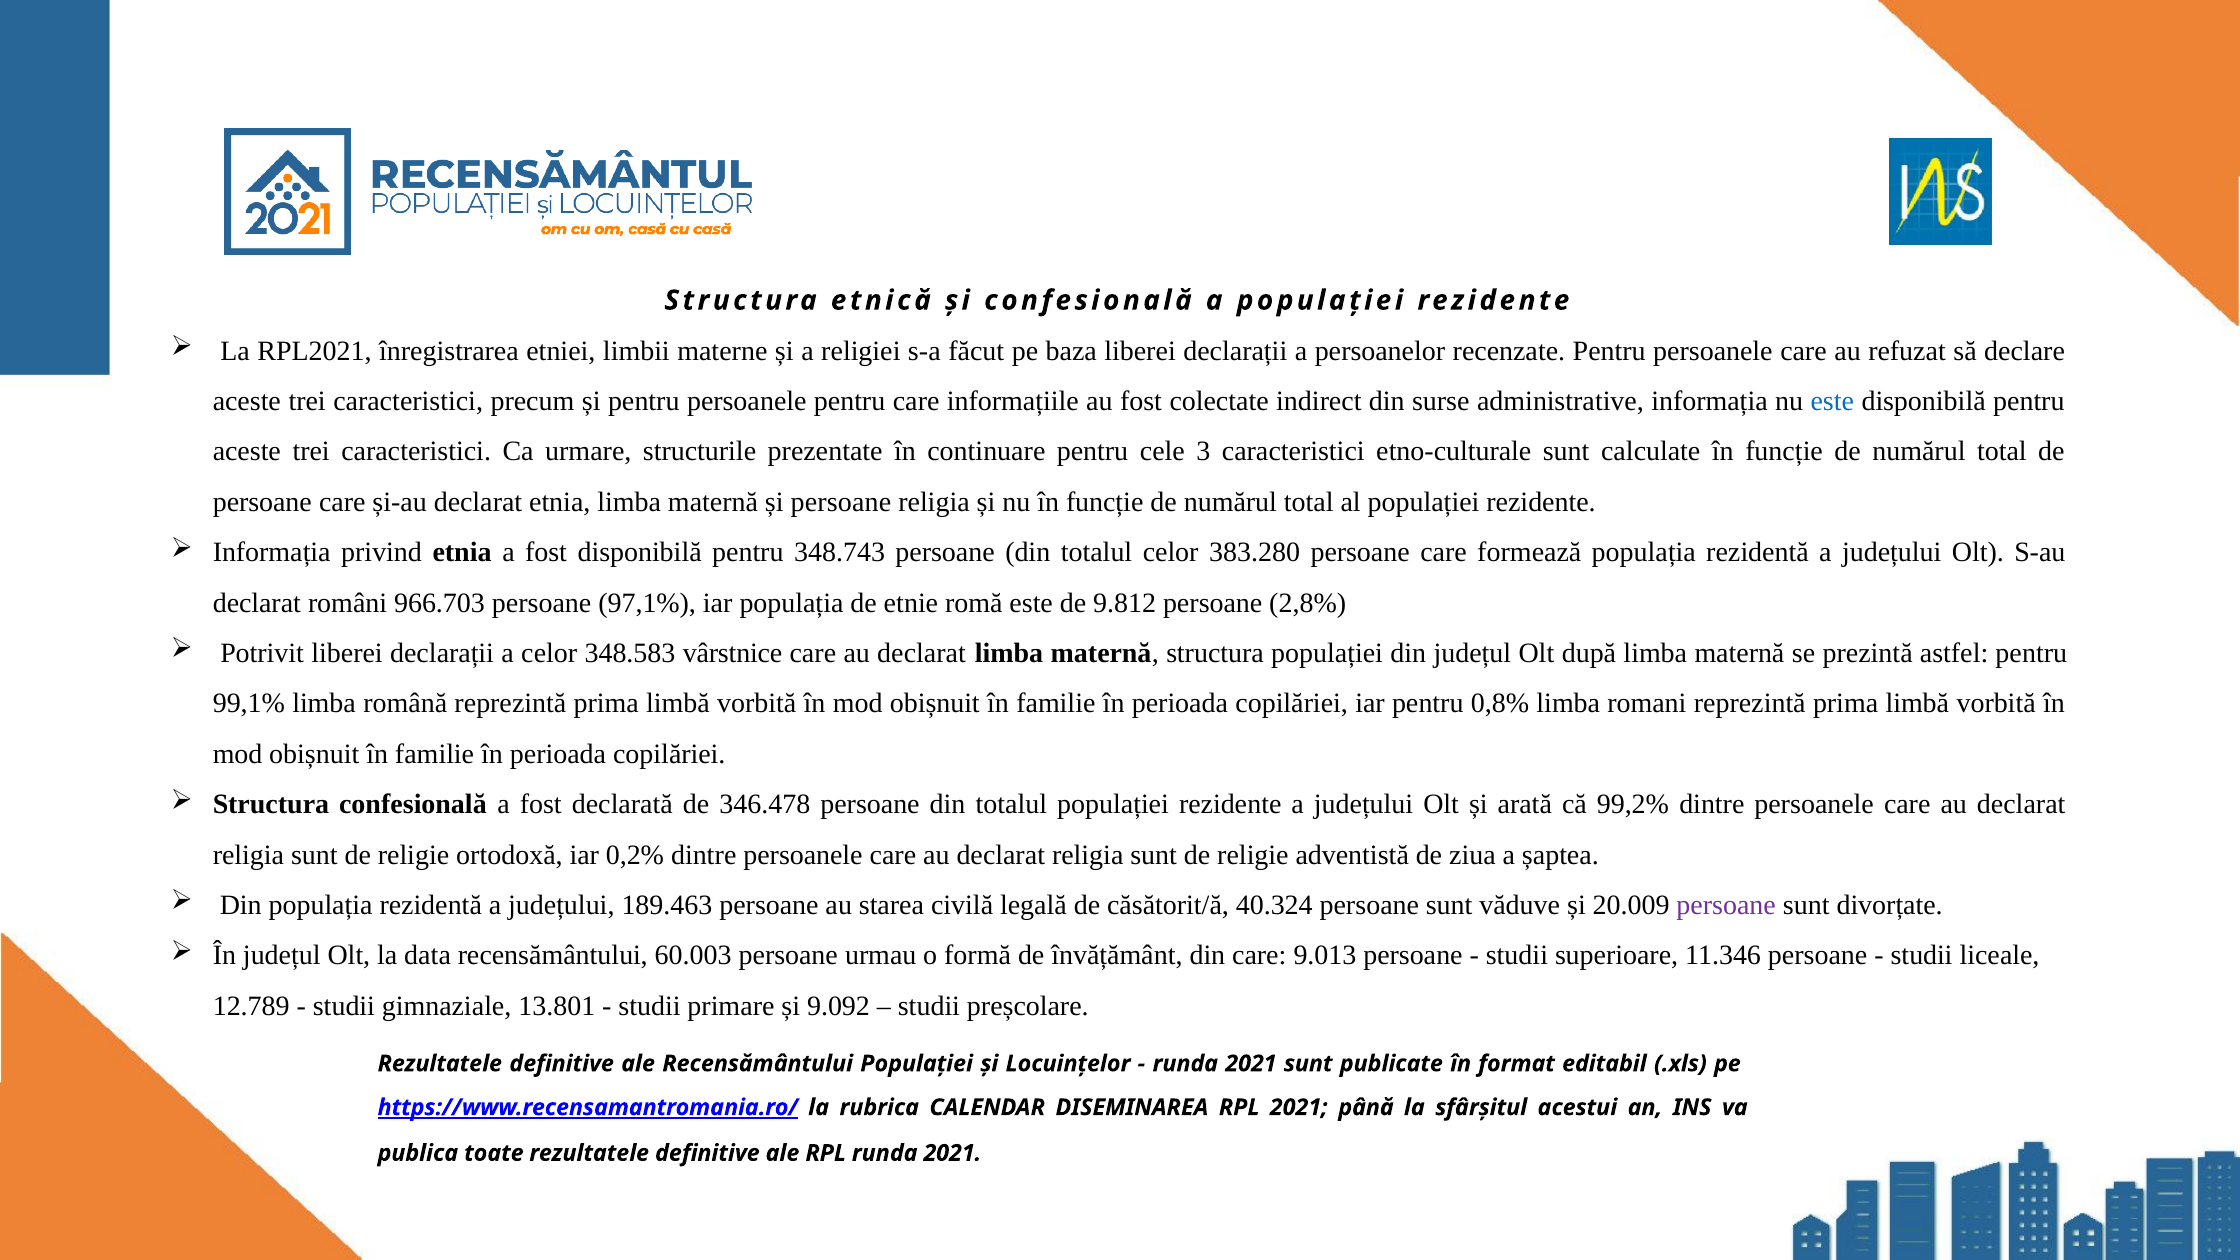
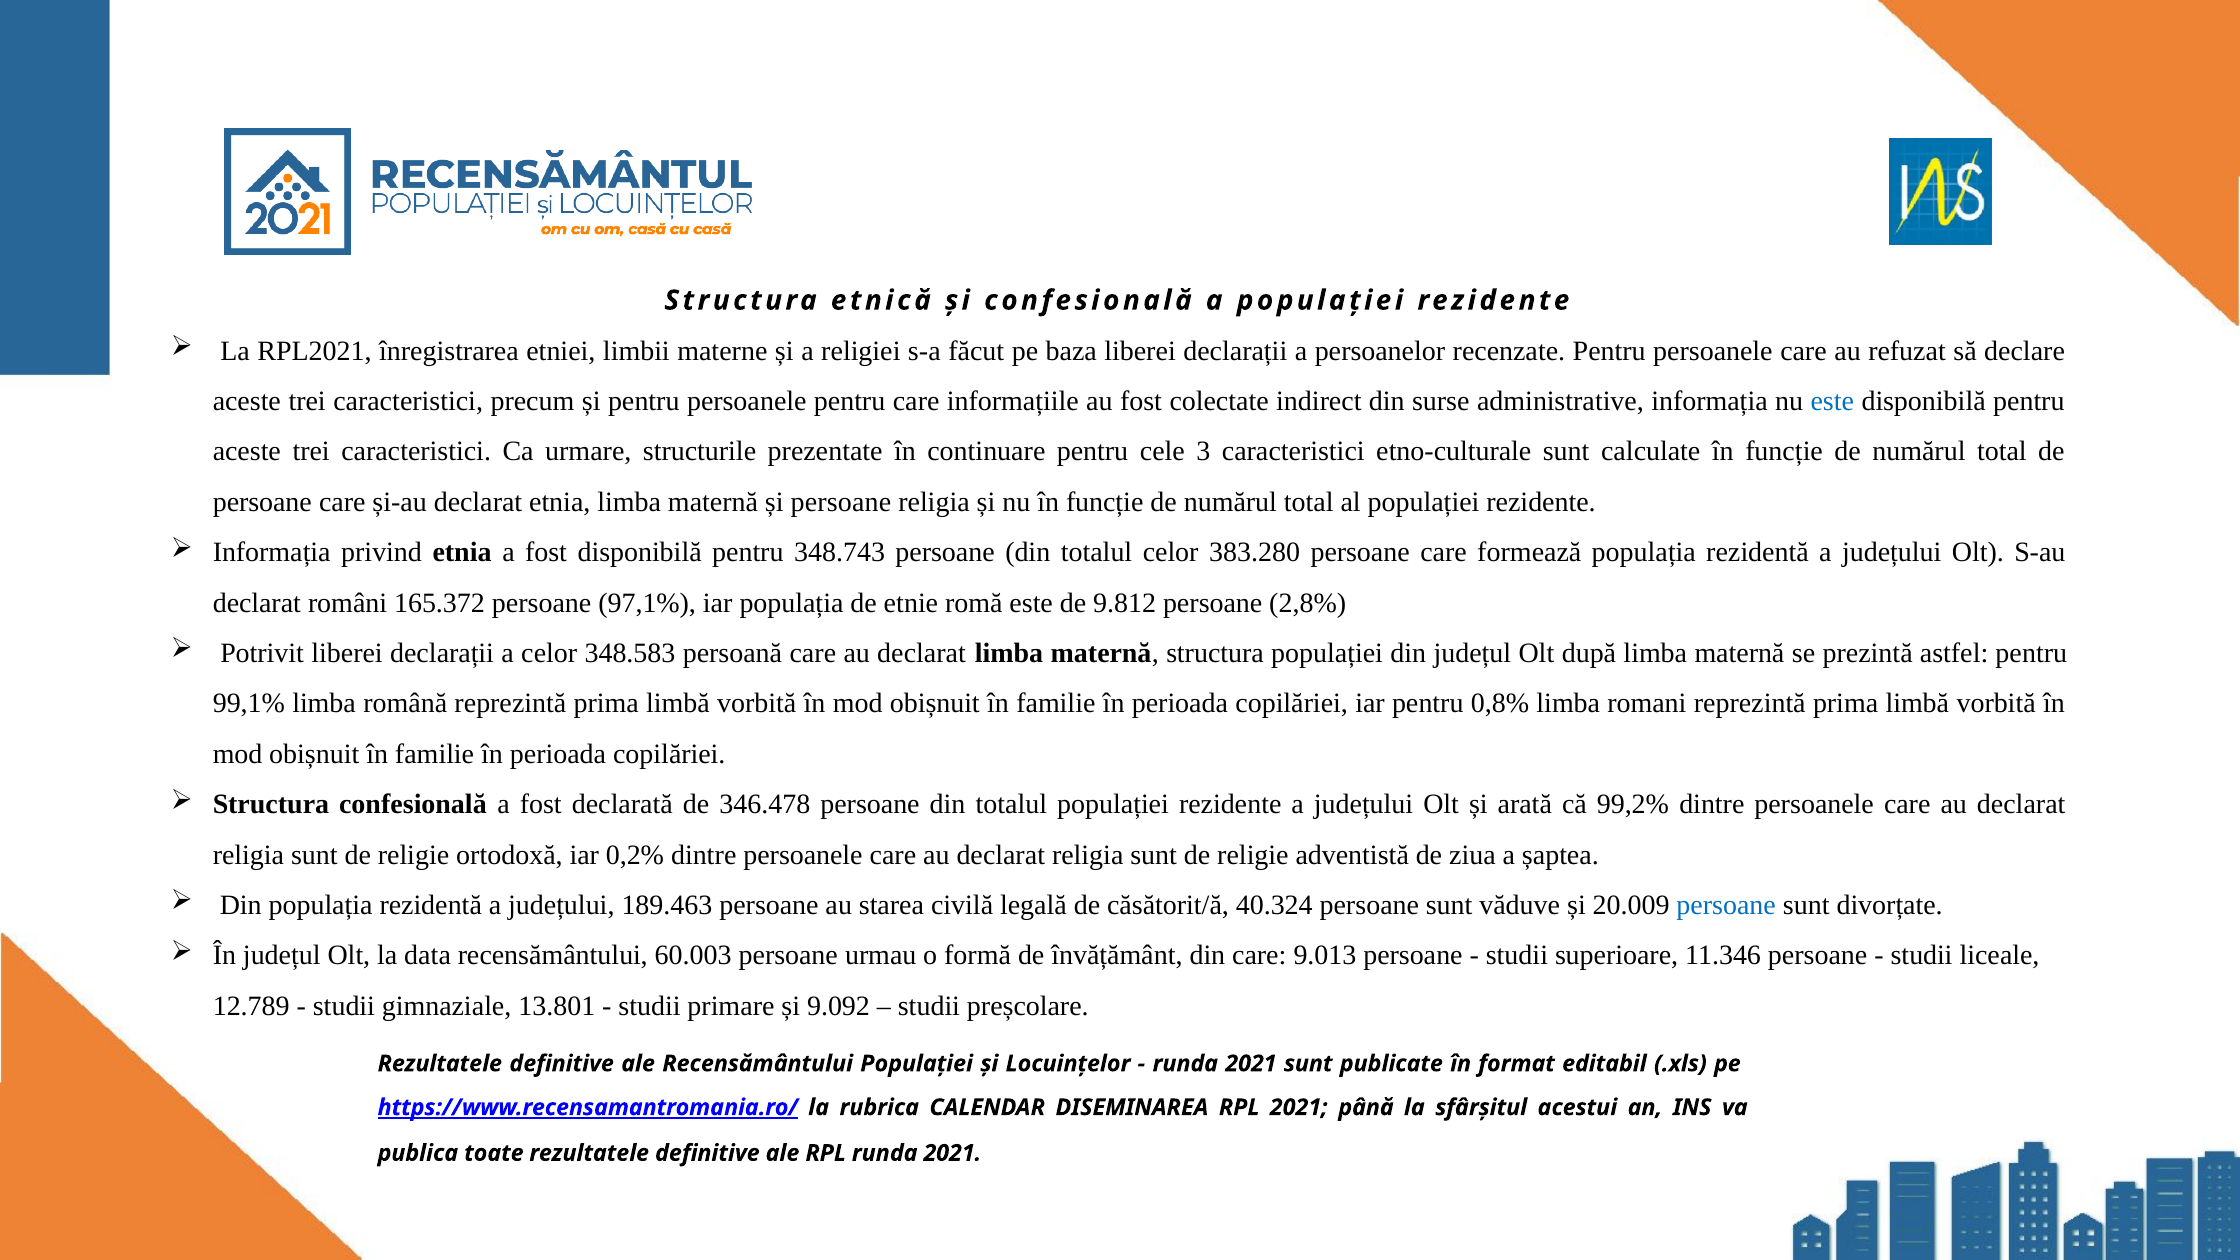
966.703: 966.703 -> 165.372
vârstnice: vârstnice -> persoană
persoane at (1726, 905) colour: purple -> blue
